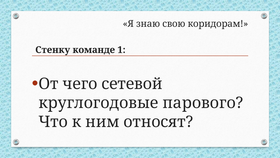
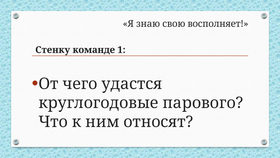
коридорам: коридорам -> восполняет
сетевой: сетевой -> удастся
